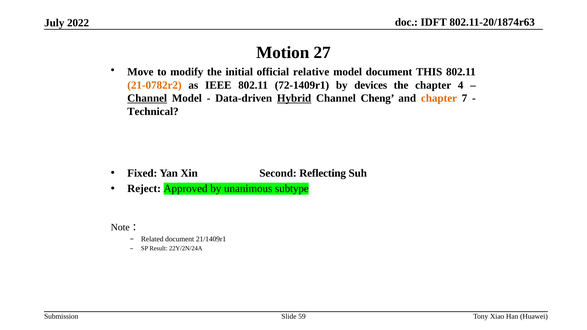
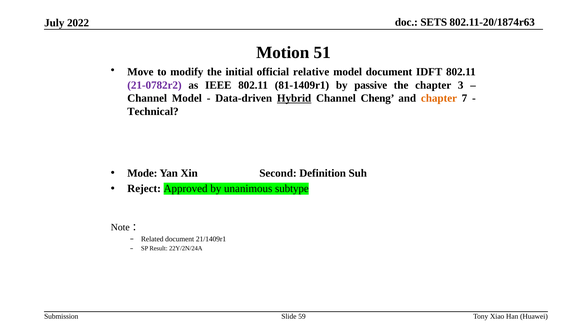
IDFT: IDFT -> SETS
27: 27 -> 51
THIS: THIS -> IDFT
21-0782r2 colour: orange -> purple
72-1409r1: 72-1409r1 -> 81-1409r1
devices: devices -> passive
4: 4 -> 3
Channel at (147, 98) underline: present -> none
Fixed: Fixed -> Mode
Reflecting: Reflecting -> Definition
